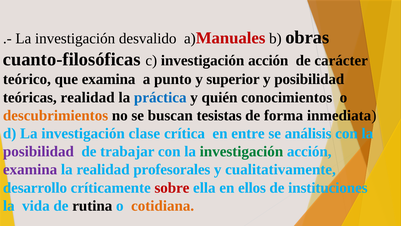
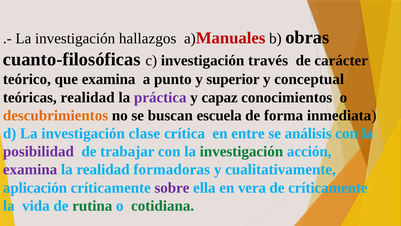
desvalido: desvalido -> hallazgos
c investigación acción: acción -> través
y posibilidad: posibilidad -> conceptual
práctica colour: blue -> purple
quién: quién -> capaz
tesistas: tesistas -> escuela
profesorales: profesorales -> formadoras
desarrollo: desarrollo -> aplicación
sobre colour: red -> purple
ellos: ellos -> vera
de instituciones: instituciones -> críticamente
rutina colour: black -> green
cotidiana colour: orange -> green
